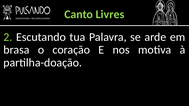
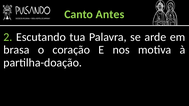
Livres: Livres -> Antes
